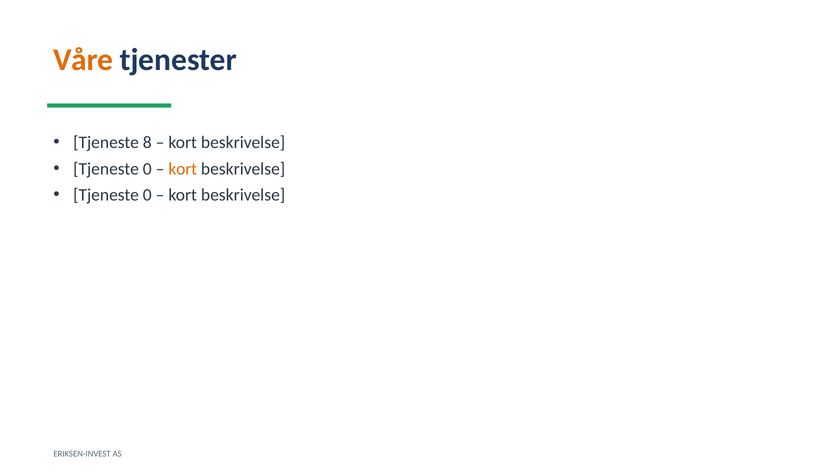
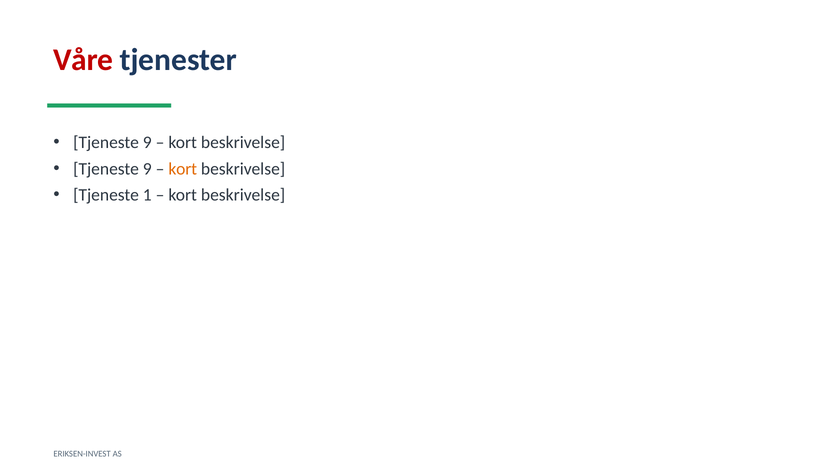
Våre colour: orange -> red
8 at (147, 142): 8 -> 9
0 at (147, 169): 0 -> 9
0 at (147, 195): 0 -> 1
